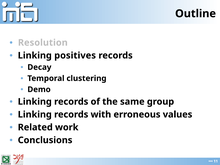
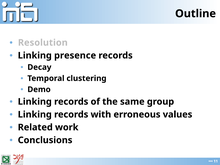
positives: positives -> presence
